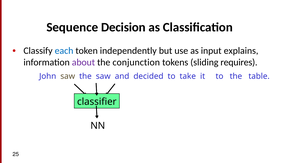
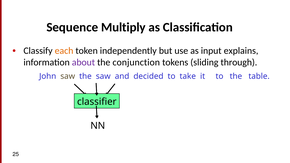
Decision: Decision -> Multiply
each colour: blue -> orange
requires: requires -> through
